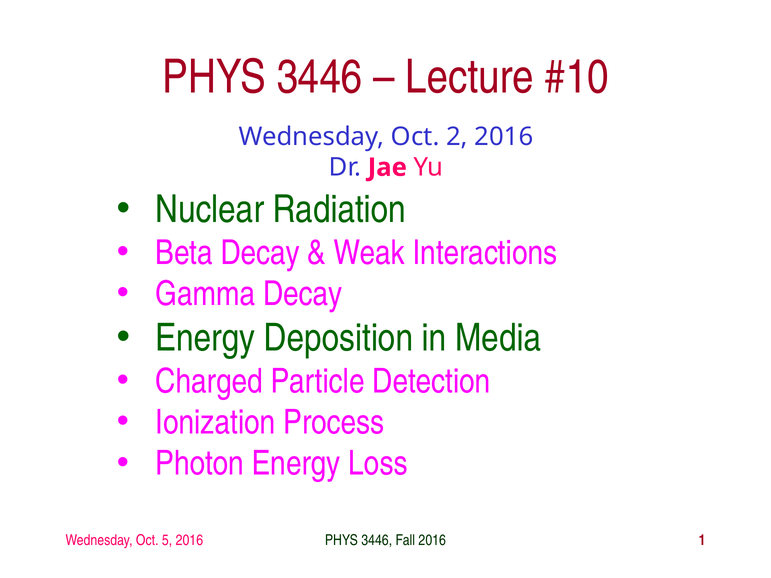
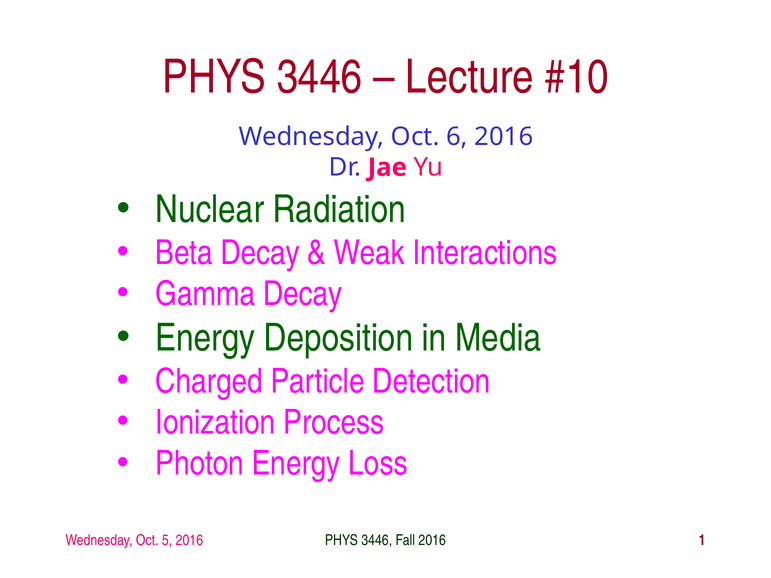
2: 2 -> 6
